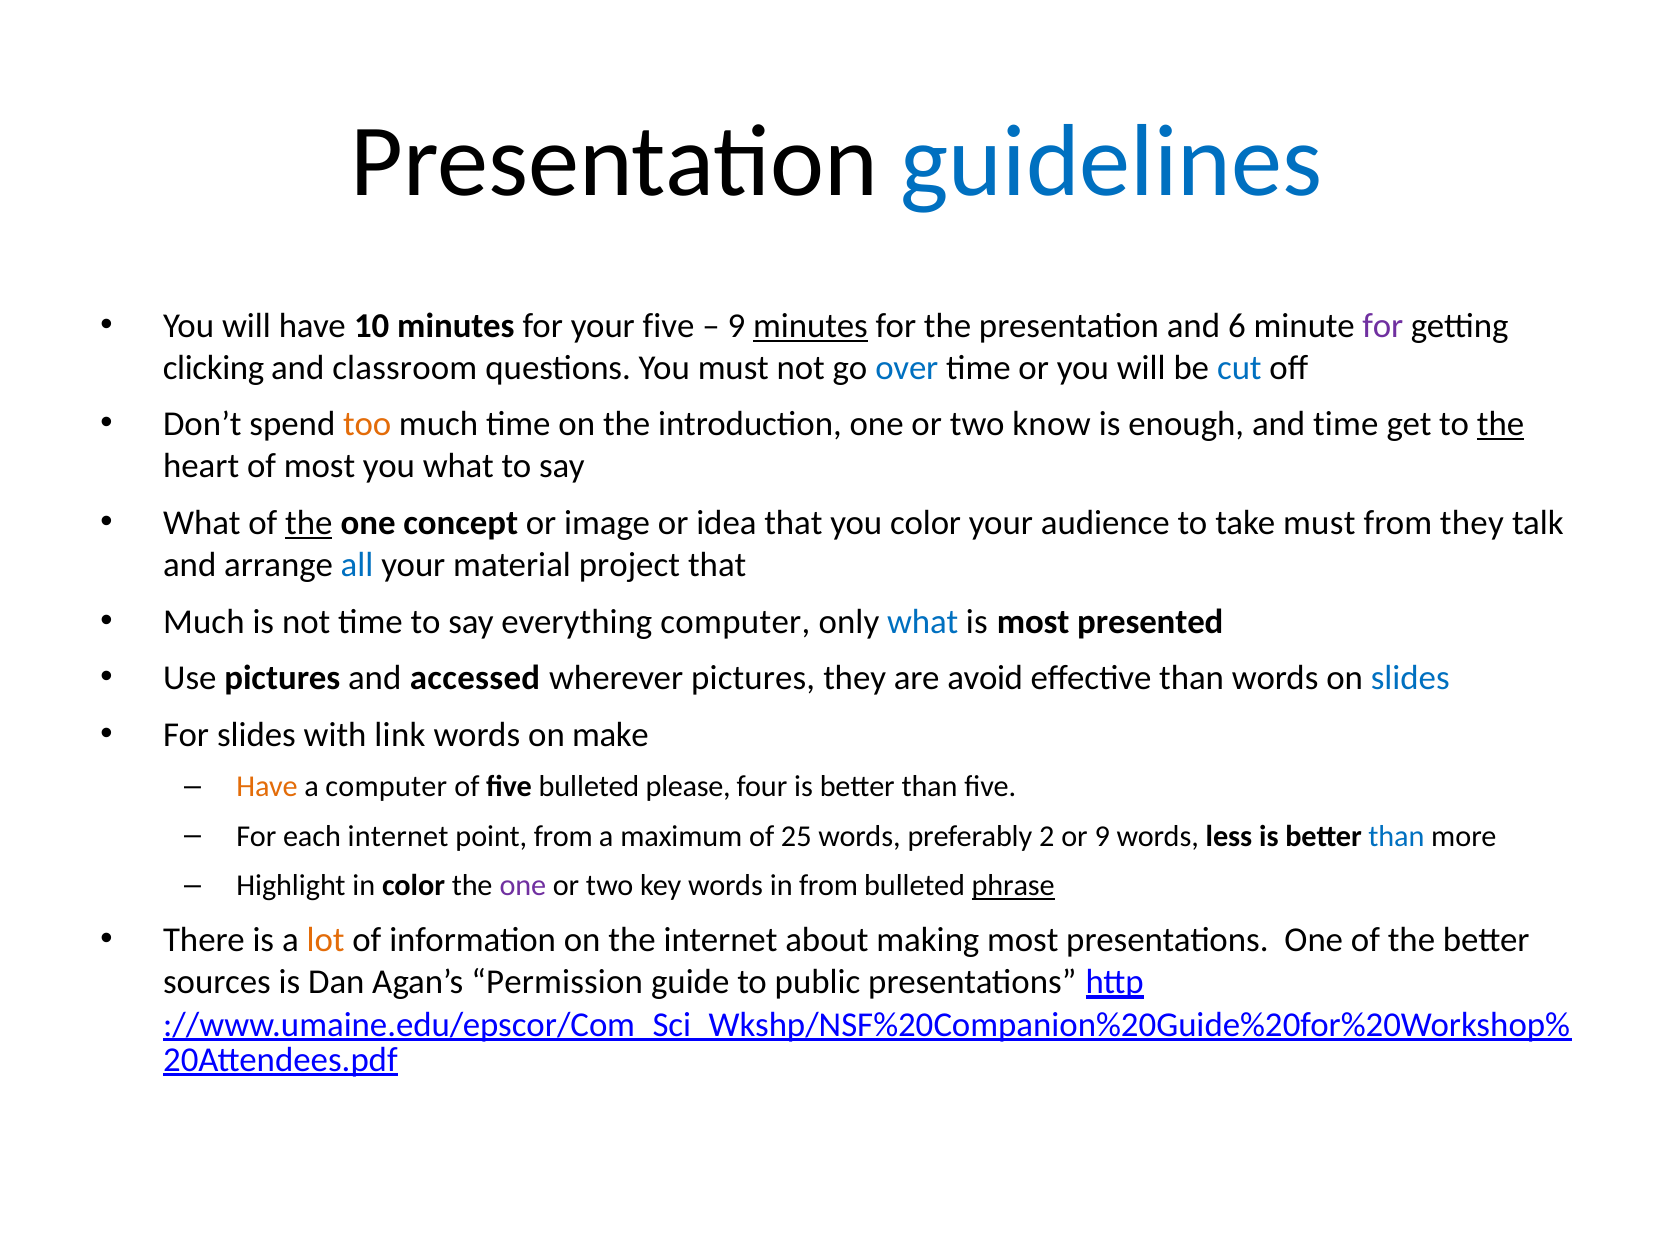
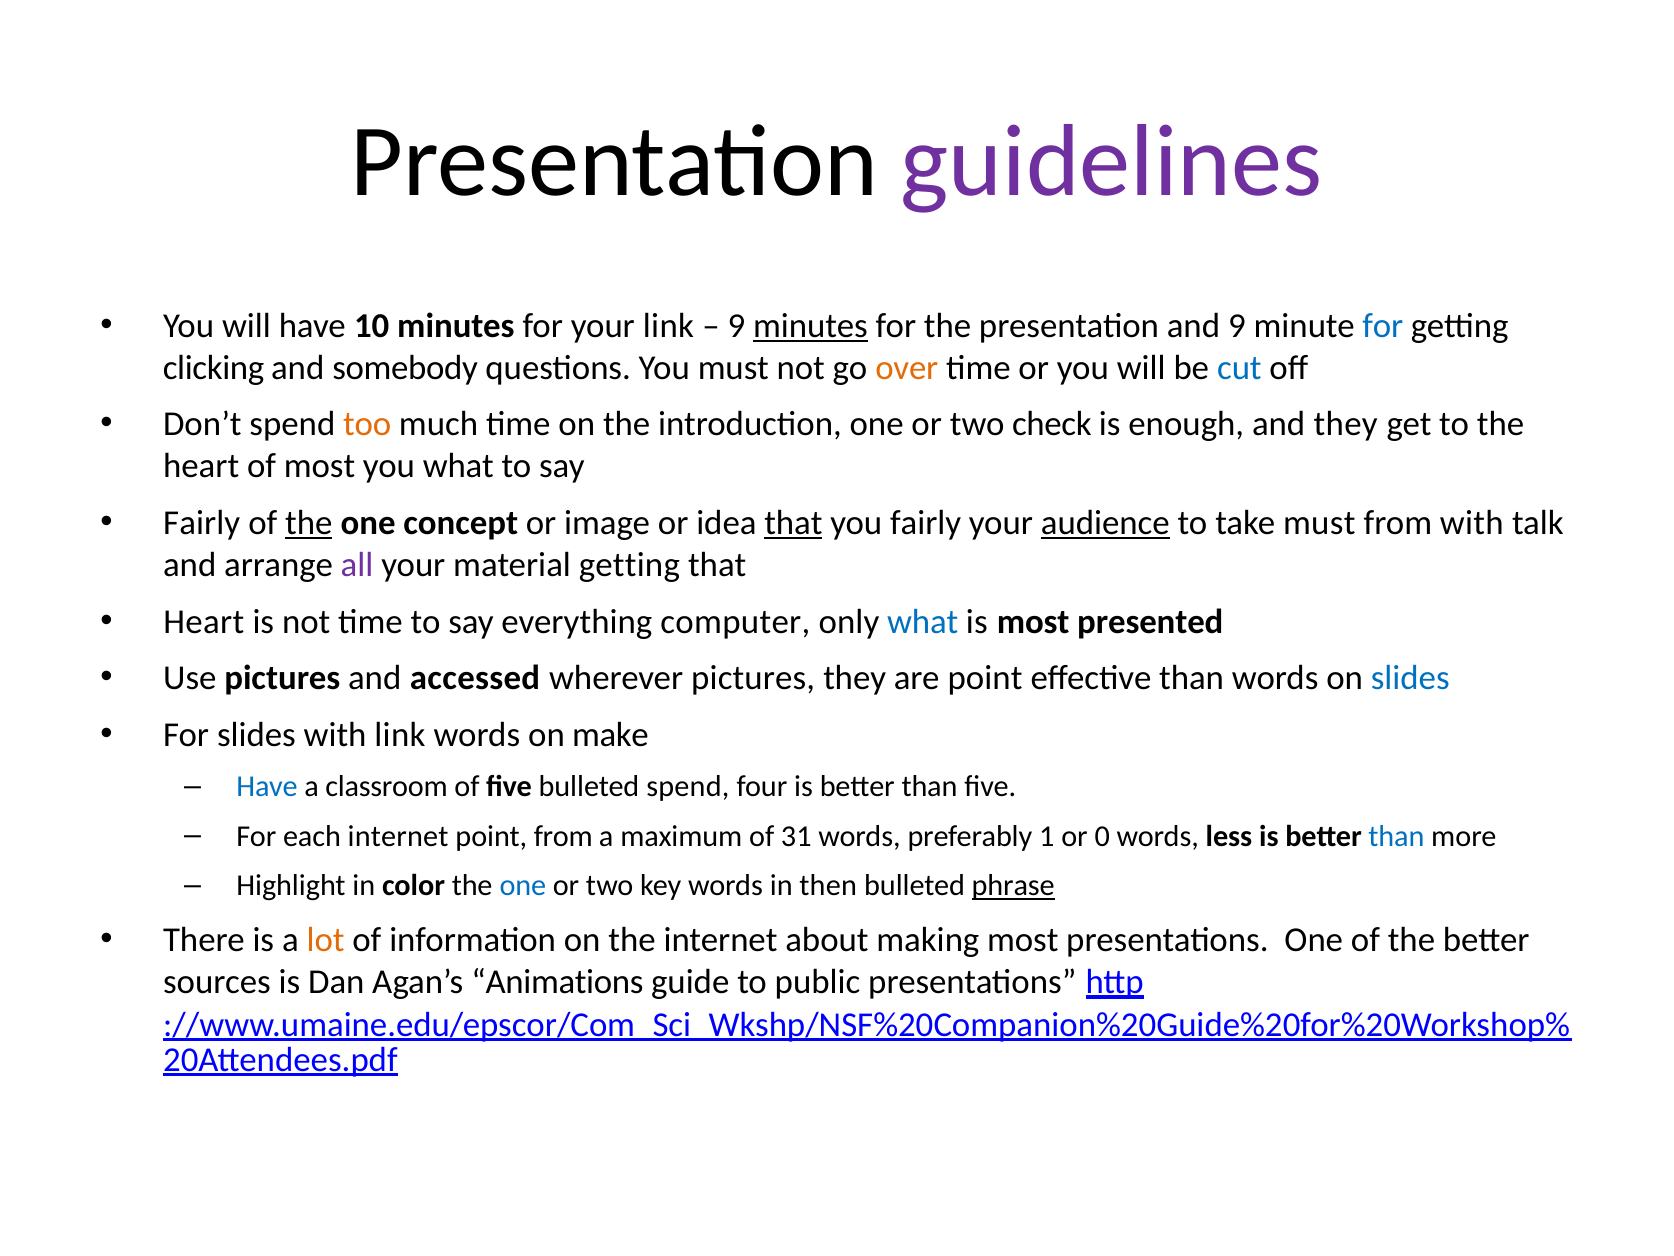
guidelines colour: blue -> purple
your five: five -> link
and 6: 6 -> 9
for at (1383, 326) colour: purple -> blue
classroom: classroom -> somebody
over colour: blue -> orange
know: know -> check
and time: time -> they
the at (1501, 424) underline: present -> none
What at (202, 523): What -> Fairly
that at (793, 523) underline: none -> present
you color: color -> fairly
audience underline: none -> present
from they: they -> with
all colour: blue -> purple
material project: project -> getting
Much at (204, 621): Much -> Heart
are avoid: avoid -> point
Have at (267, 787) colour: orange -> blue
a computer: computer -> classroom
bulleted please: please -> spend
25: 25 -> 31
2: 2 -> 1
or 9: 9 -> 0
one at (523, 885) colour: purple -> blue
in from: from -> then
Permission: Permission -> Animations
